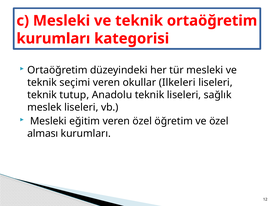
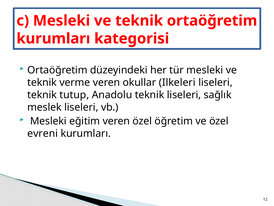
seçimi: seçimi -> verme
alması: alması -> evreni
